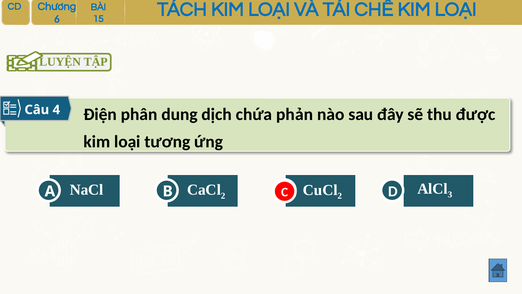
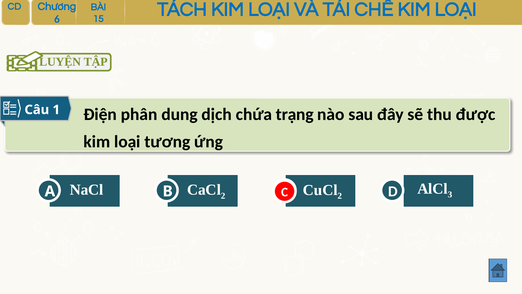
4: 4 -> 1
phản: phản -> trạng
